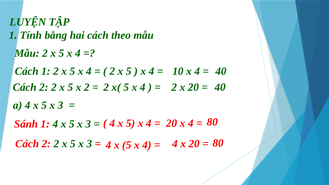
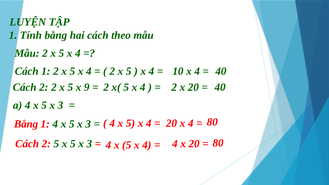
x 2: 2 -> 9
Sánh at (26, 124): Sánh -> Bằng
2 at (56, 144): 2 -> 5
